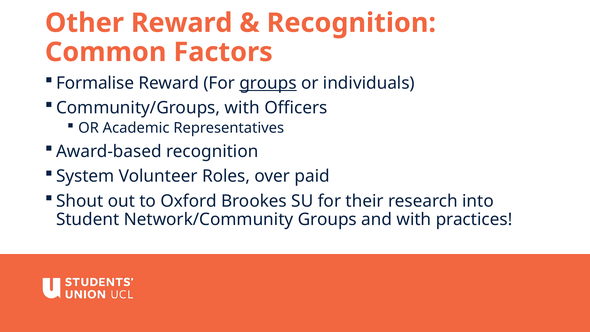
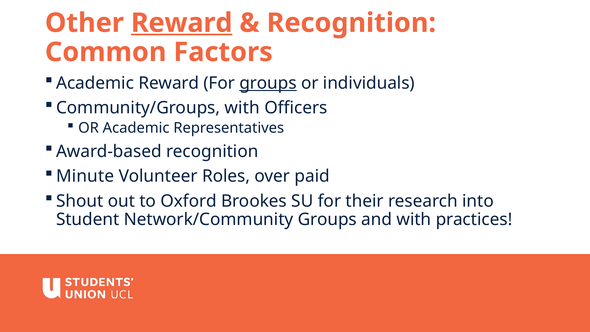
Reward at (182, 23) underline: none -> present
Formalise at (95, 83): Formalise -> Academic
System: System -> Minute
